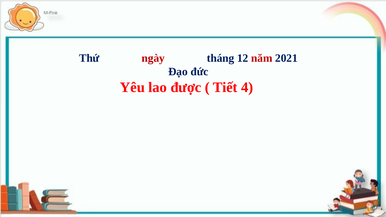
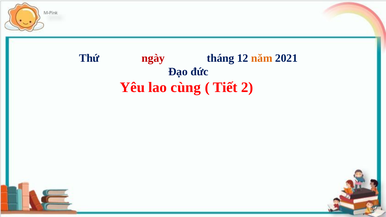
năm colour: red -> orange
được: được -> cùng
4: 4 -> 2
